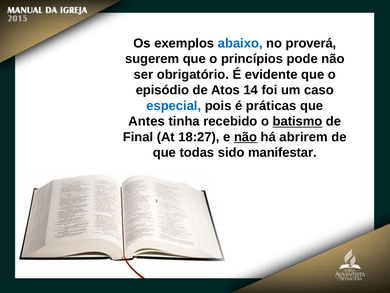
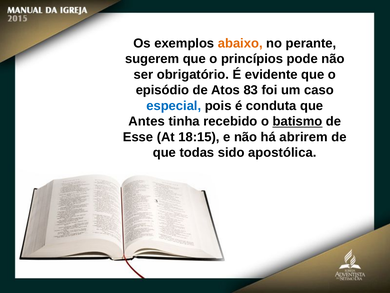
abaixo colour: blue -> orange
proverá: proverá -> perante
14: 14 -> 83
práticas: práticas -> conduta
Final: Final -> Esse
18:27: 18:27 -> 18:15
não at (246, 137) underline: present -> none
manifestar: manifestar -> apostólica
